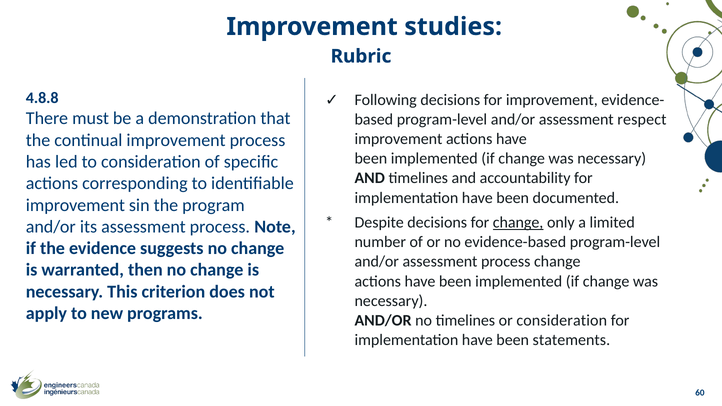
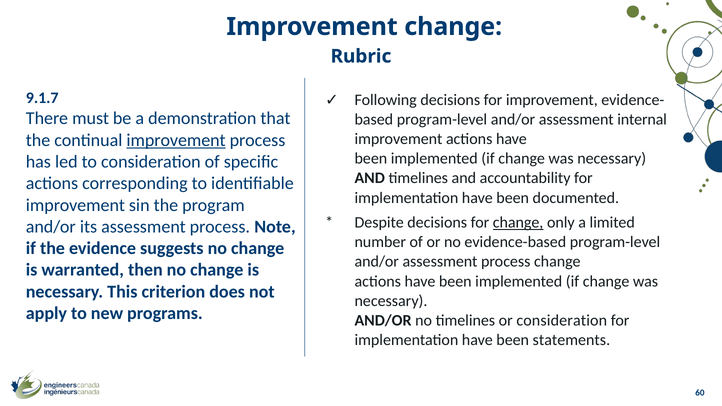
Improvement studies: studies -> change
4.8.8: 4.8.8 -> 9.1.7
respect: respect -> internal
improvement at (176, 140) underline: none -> present
